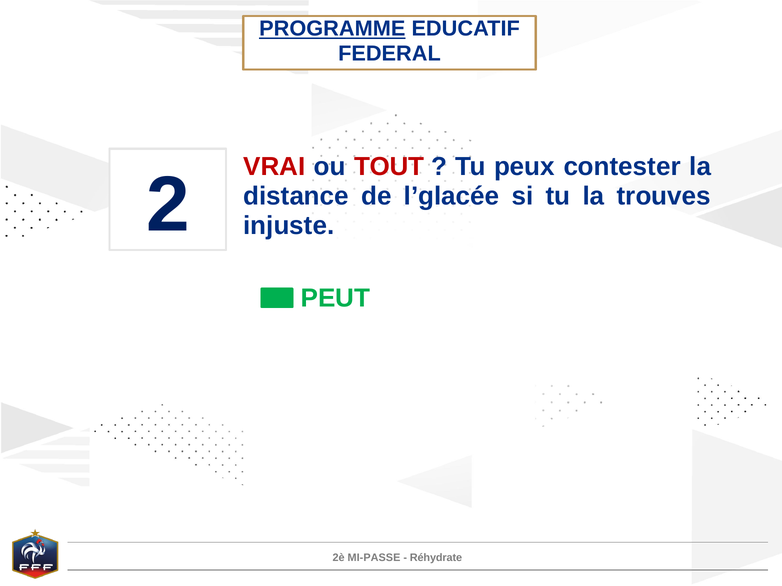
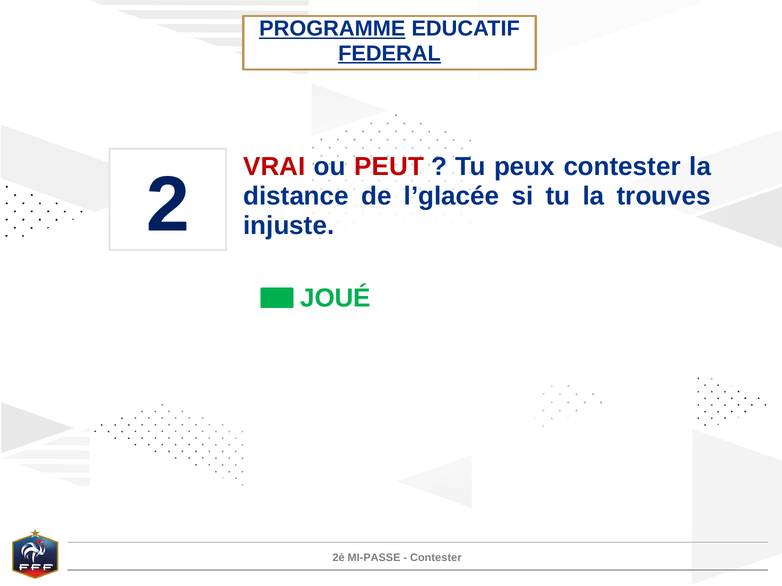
FEDERAL underline: none -> present
TOUT: TOUT -> PEUT
PEUT: PEUT -> JOUÉ
Réhydrate at (436, 558): Réhydrate -> Contester
